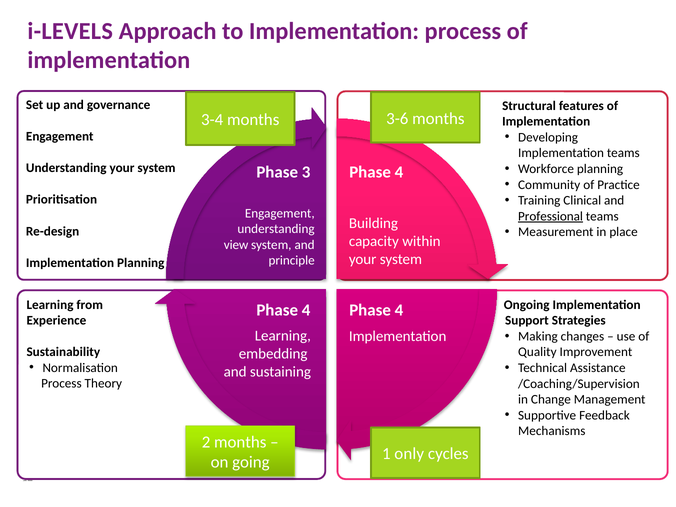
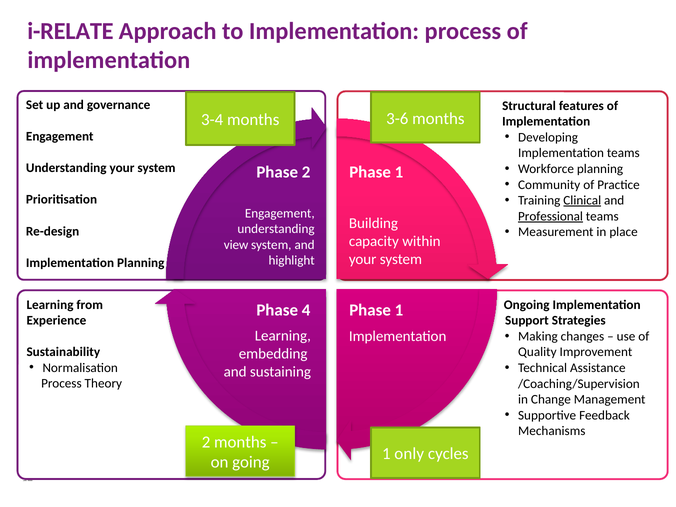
i-LEVELS: i-LEVELS -> i-RELATE
Phase 3: 3 -> 2
4 at (399, 172): 4 -> 1
Clinical underline: none -> present
principle: principle -> highlight
4 at (399, 310): 4 -> 1
